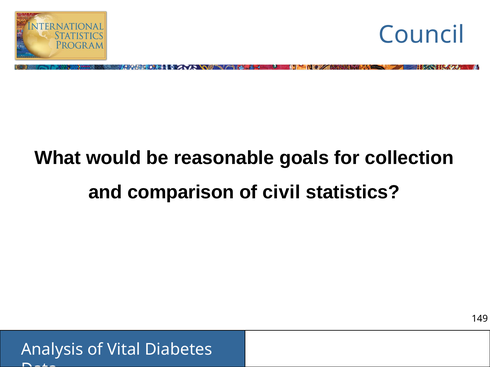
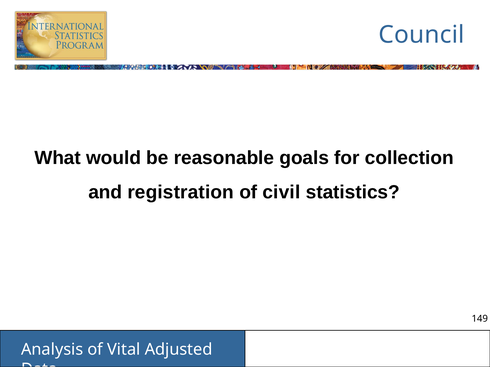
comparison: comparison -> registration
Diabetes: Diabetes -> Adjusted
